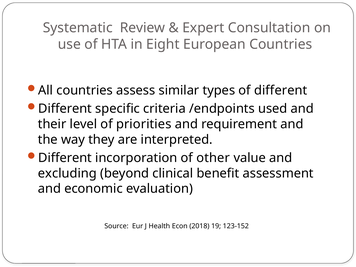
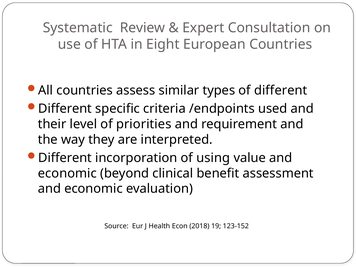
other: other -> using
excluding at (67, 173): excluding -> economic
